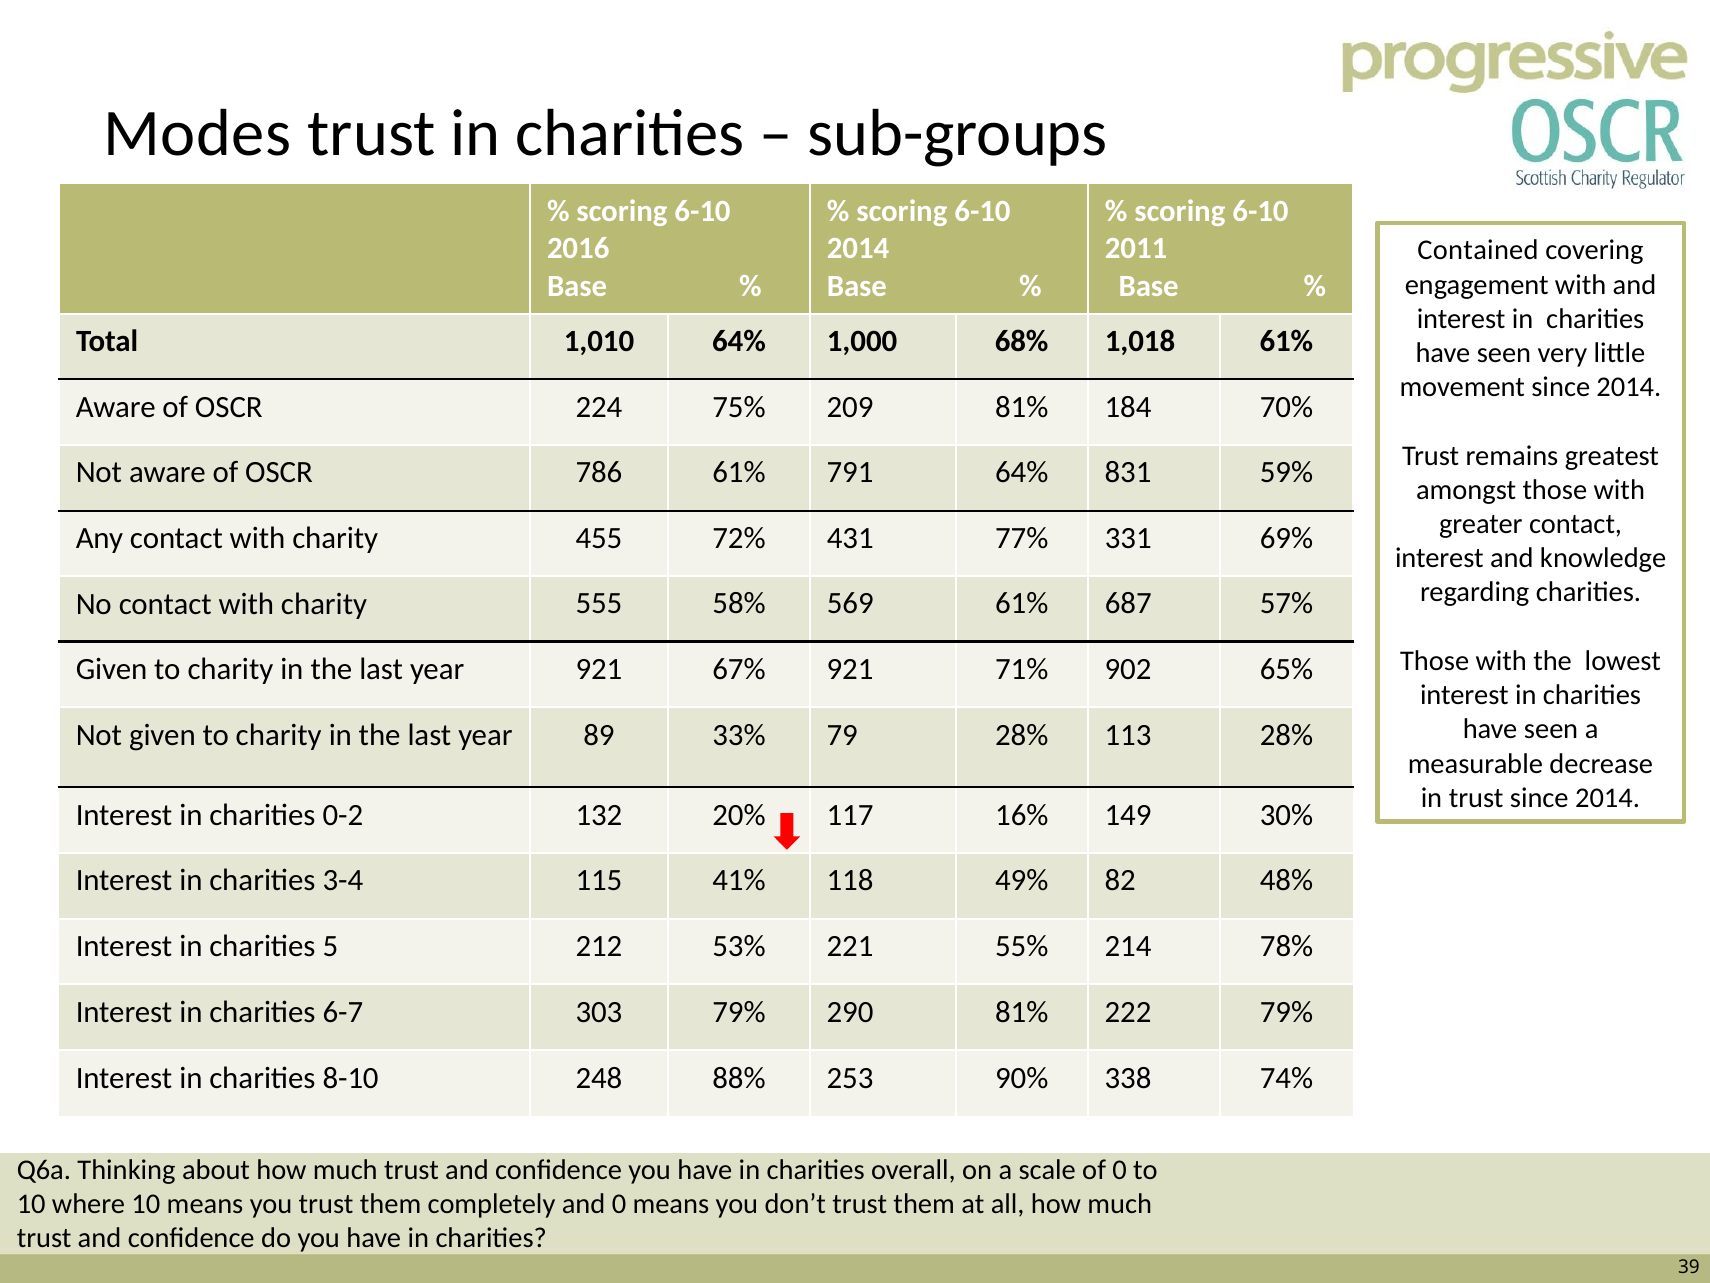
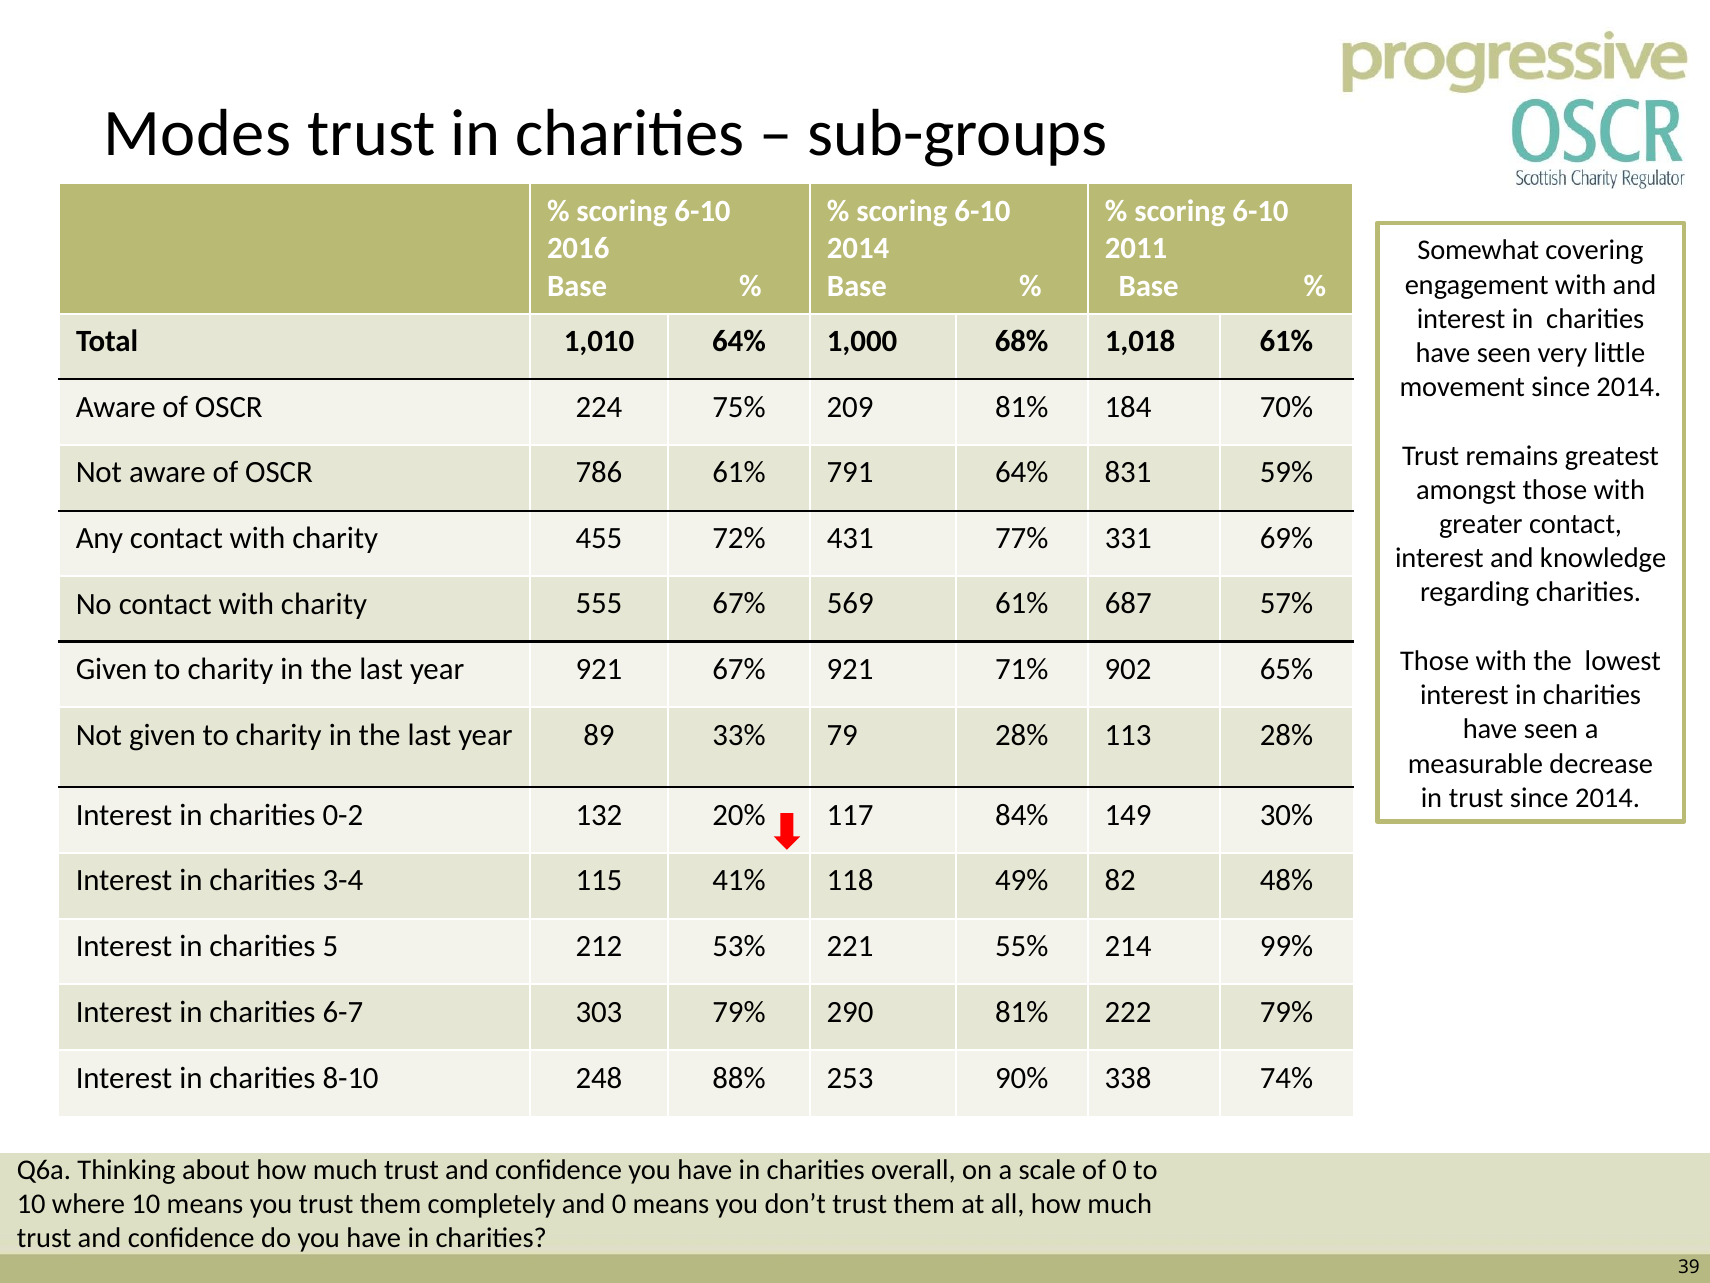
Contained: Contained -> Somewhat
555 58%: 58% -> 67%
16%: 16% -> 84%
78%: 78% -> 99%
